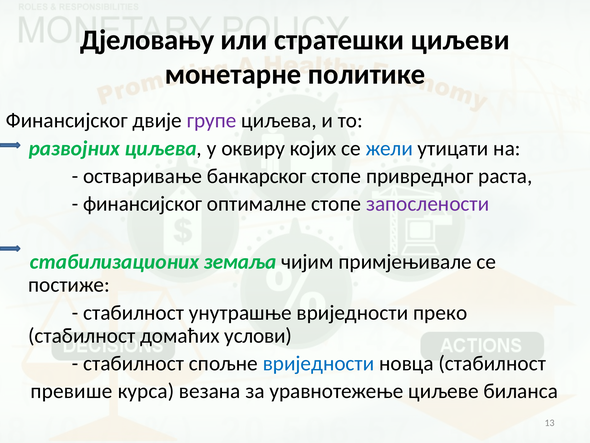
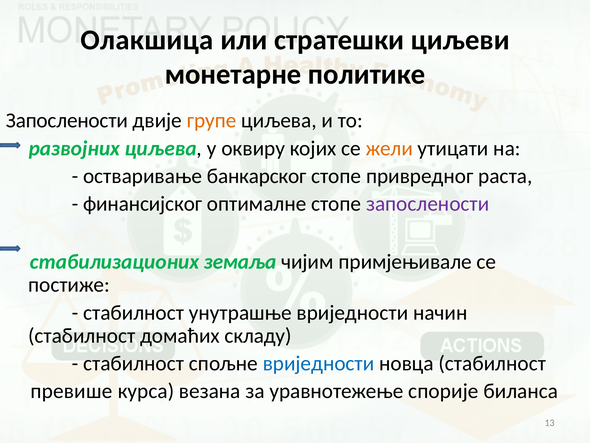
Дјеловању: Дјеловању -> Олакшица
Финансијског at (67, 120): Финансијског -> Запослености
групе colour: purple -> orange
жели colour: blue -> orange
преко: преко -> начин
услови: услови -> складу
циљеве: циљеве -> спорије
